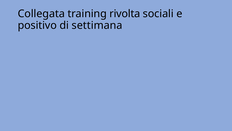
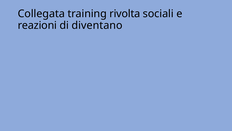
positivo: positivo -> reazioni
settimana: settimana -> diventano
